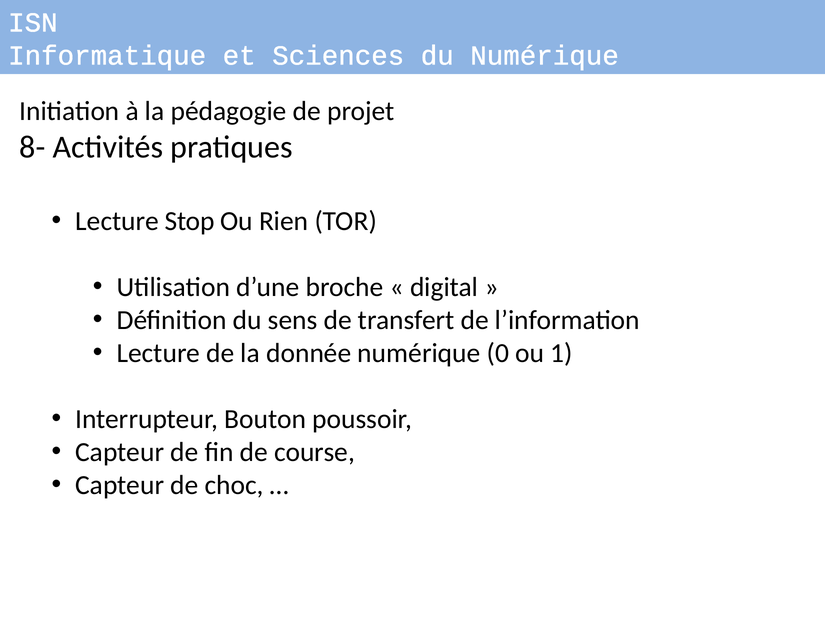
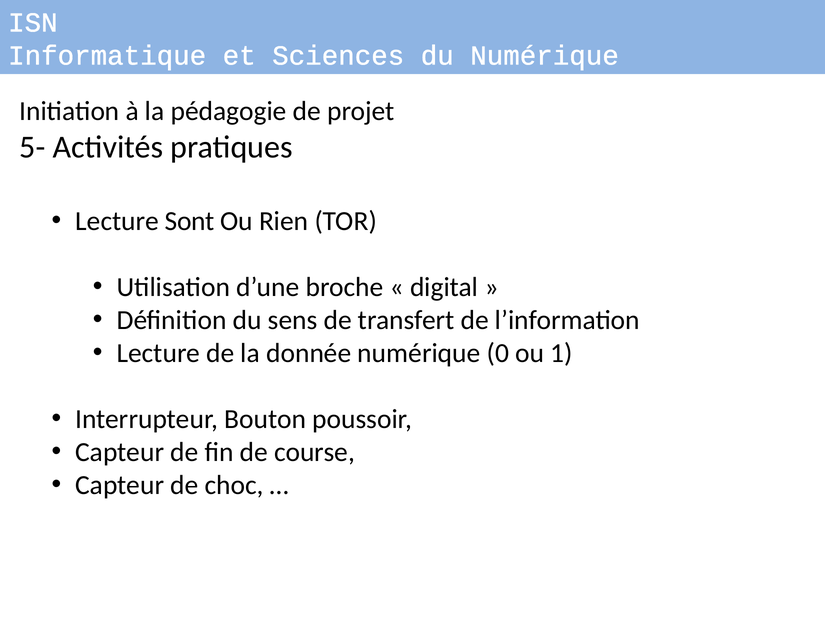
8-: 8- -> 5-
Stop: Stop -> Sont
